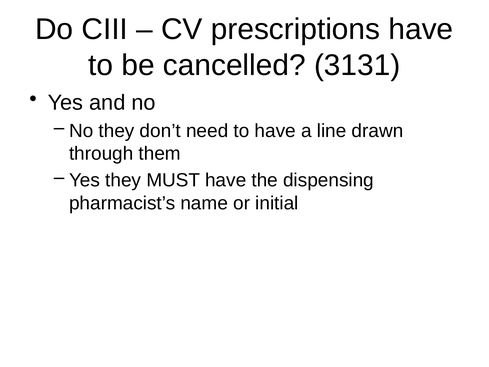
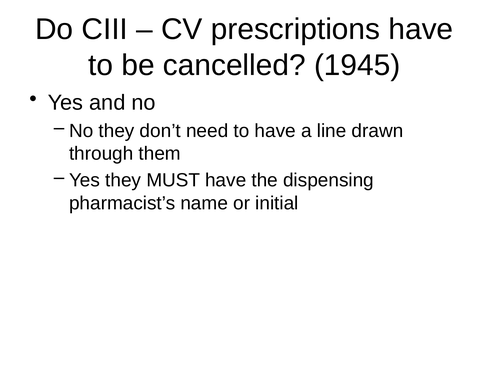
3131: 3131 -> 1945
